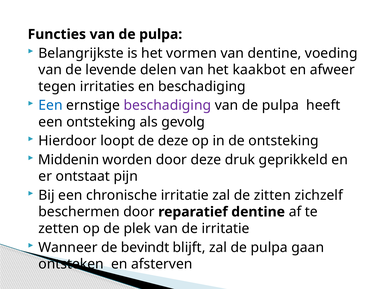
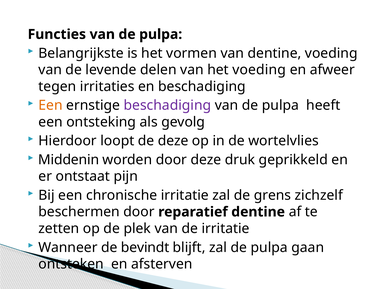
het kaakbot: kaakbot -> voeding
Een at (51, 105) colour: blue -> orange
de ontsteking: ontsteking -> wortelvlies
zitten: zitten -> grens
